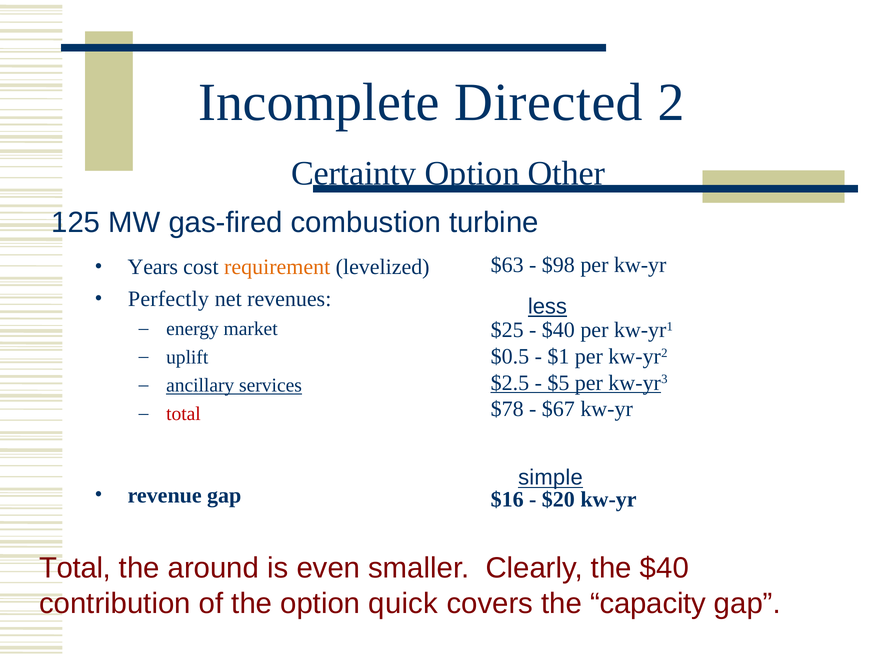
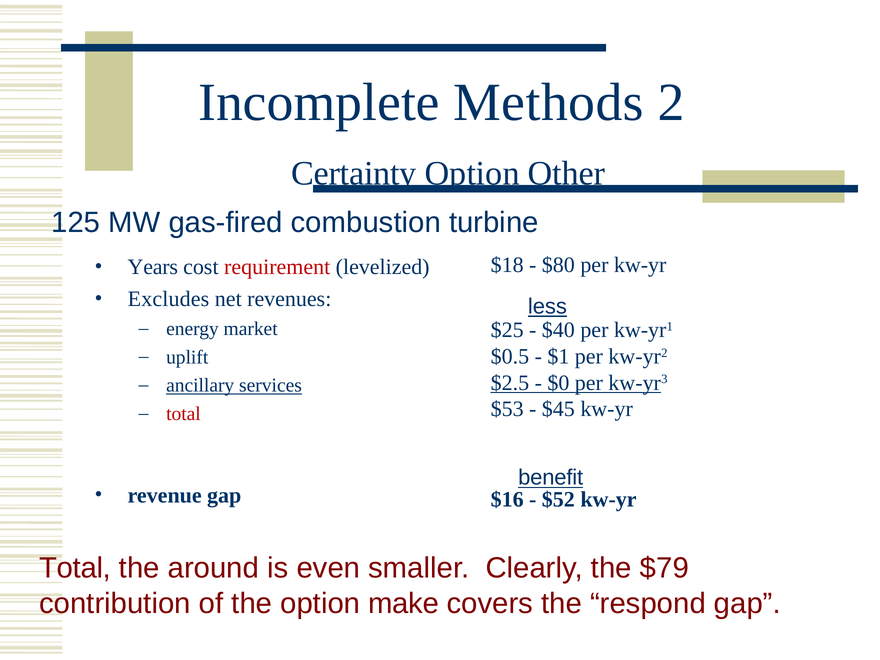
Directed: Directed -> Methods
$63: $63 -> $18
$98: $98 -> $80
requirement colour: orange -> red
Perfectly: Perfectly -> Excludes
$5: $5 -> $0
$78: $78 -> $53
$67: $67 -> $45
simple: simple -> benefit
$20: $20 -> $52
the $40: $40 -> $79
quick: quick -> make
capacity: capacity -> respond
